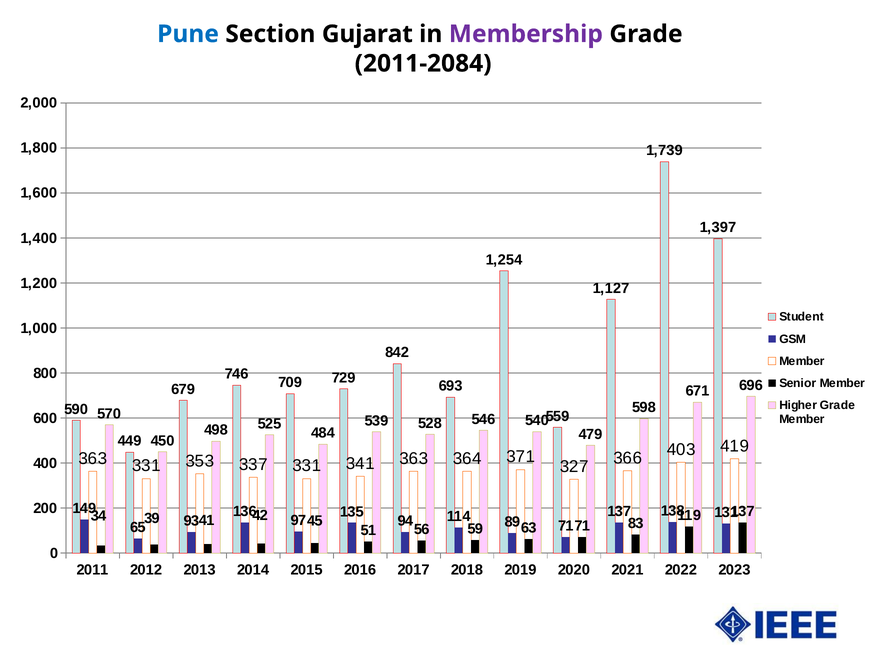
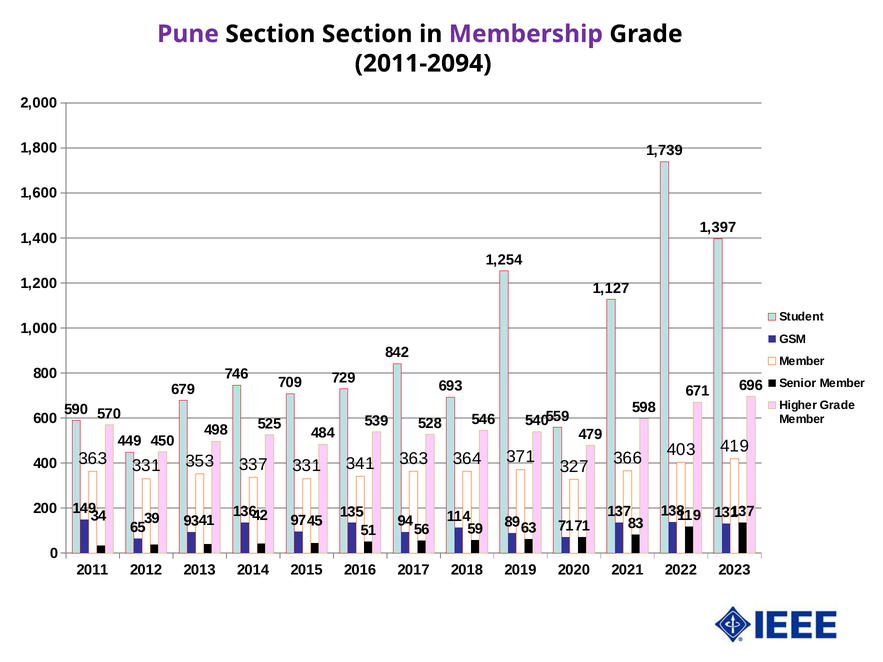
Pune colour: blue -> purple
Section Gujarat: Gujarat -> Section
2011-2084: 2011-2084 -> 2011-2094
